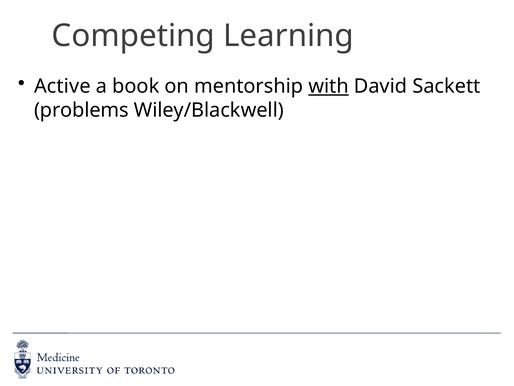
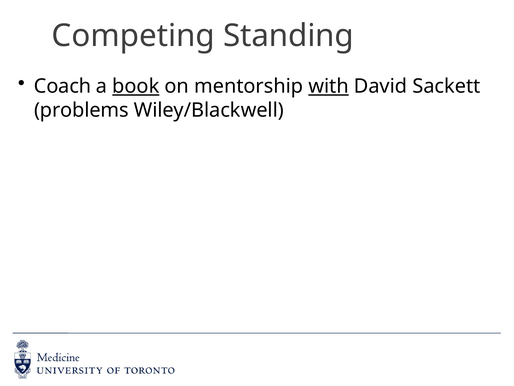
Learning: Learning -> Standing
Active: Active -> Coach
book underline: none -> present
